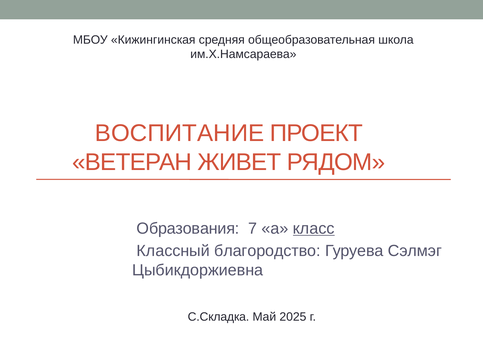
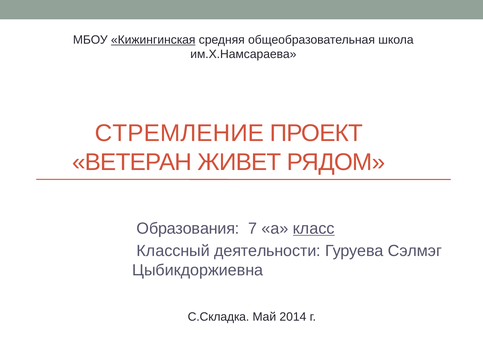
Кижингинская underline: none -> present
ВОСПИТАНИЕ: ВОСПИТАНИЕ -> СТРЕМЛЕНИЕ
благородство: благородство -> деятельности
2025: 2025 -> 2014
